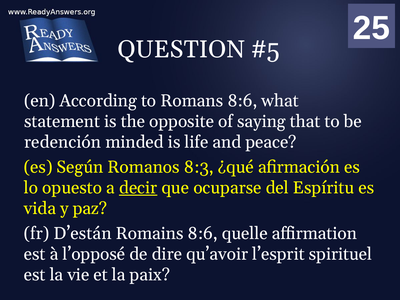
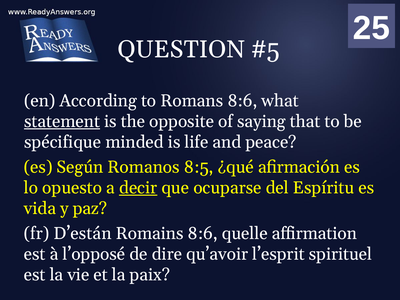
statement underline: none -> present
redención: redención -> spécifique
8:3: 8:3 -> 8:5
